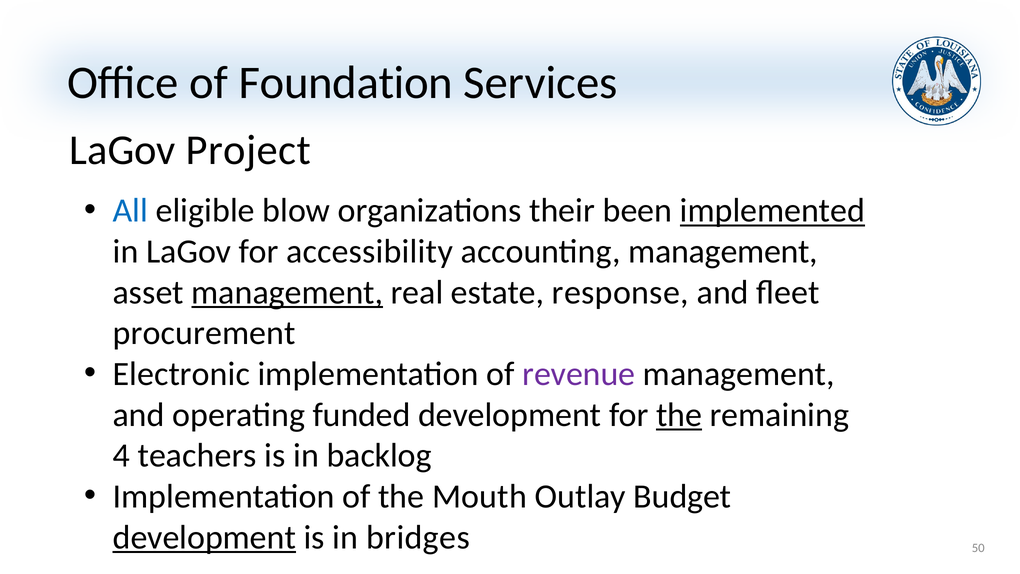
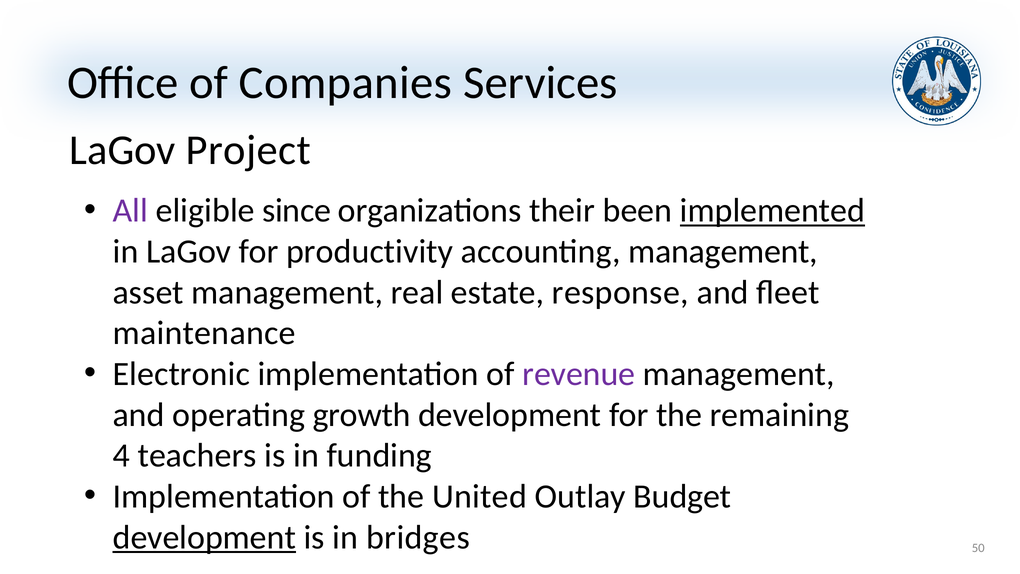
Foundation: Foundation -> Companies
All colour: blue -> purple
blow: blow -> since
accessibility: accessibility -> productivity
management at (287, 292) underline: present -> none
procurement: procurement -> maintenance
funded: funded -> growth
the at (679, 415) underline: present -> none
backlog: backlog -> funding
Mouth: Mouth -> United
